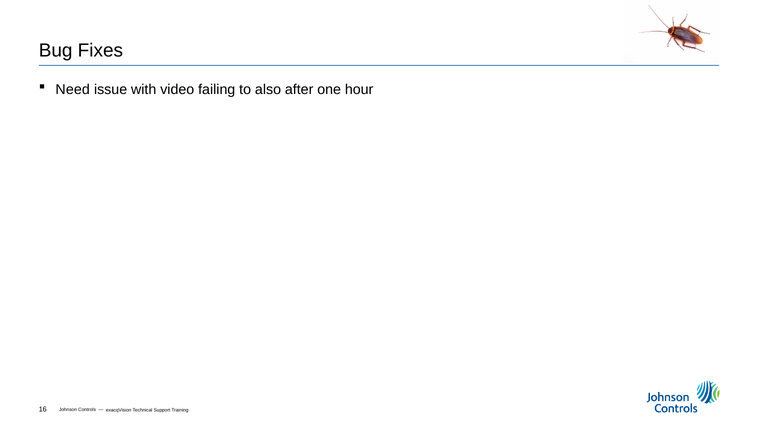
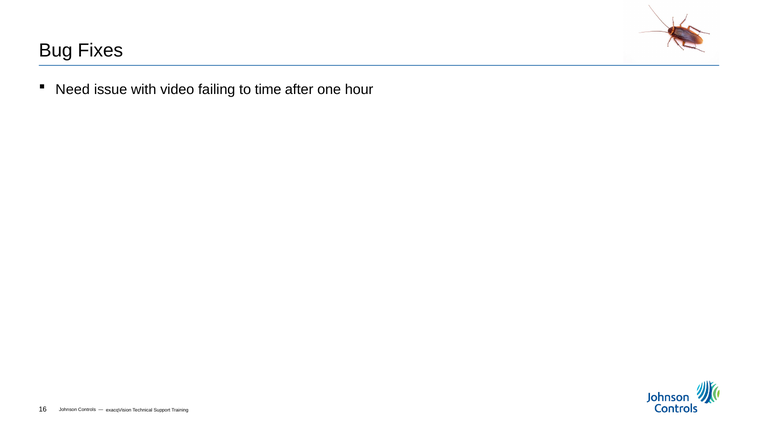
also: also -> time
